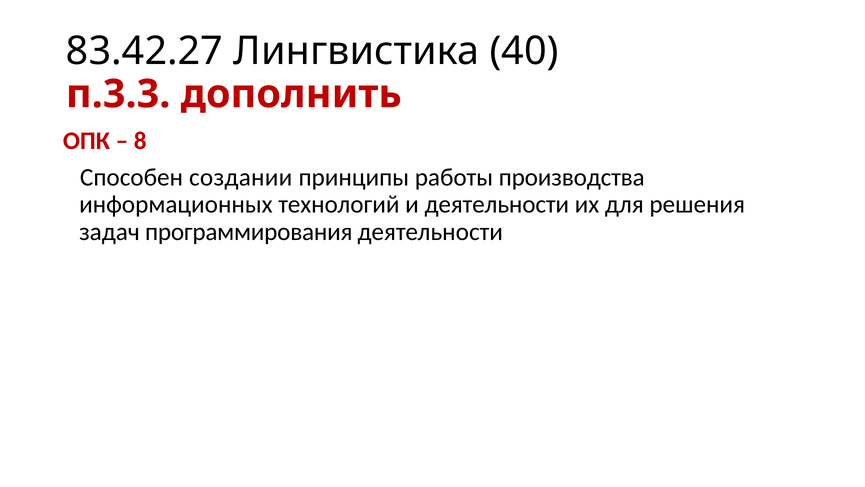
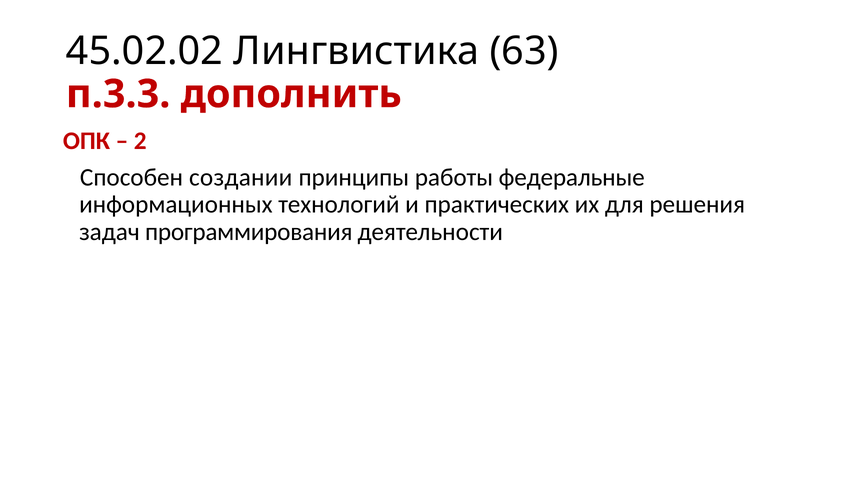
83.42.27: 83.42.27 -> 45.02.02
40: 40 -> 63
8: 8 -> 2
производства: производства -> федеральные
и деятельности: деятельности -> практических
